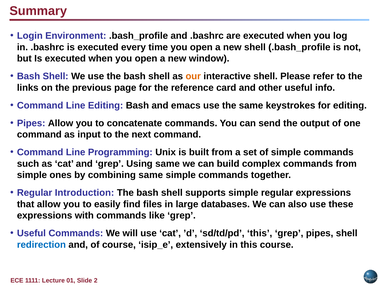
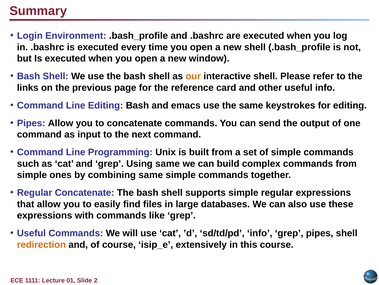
Regular Introduction: Introduction -> Concatenate
sd/td/pd this: this -> info
redirection colour: blue -> orange
